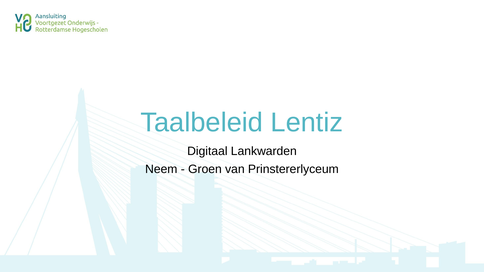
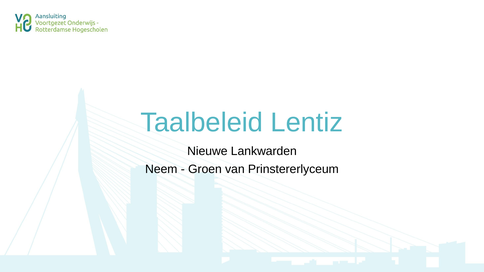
Digitaal: Digitaal -> Nieuwe
